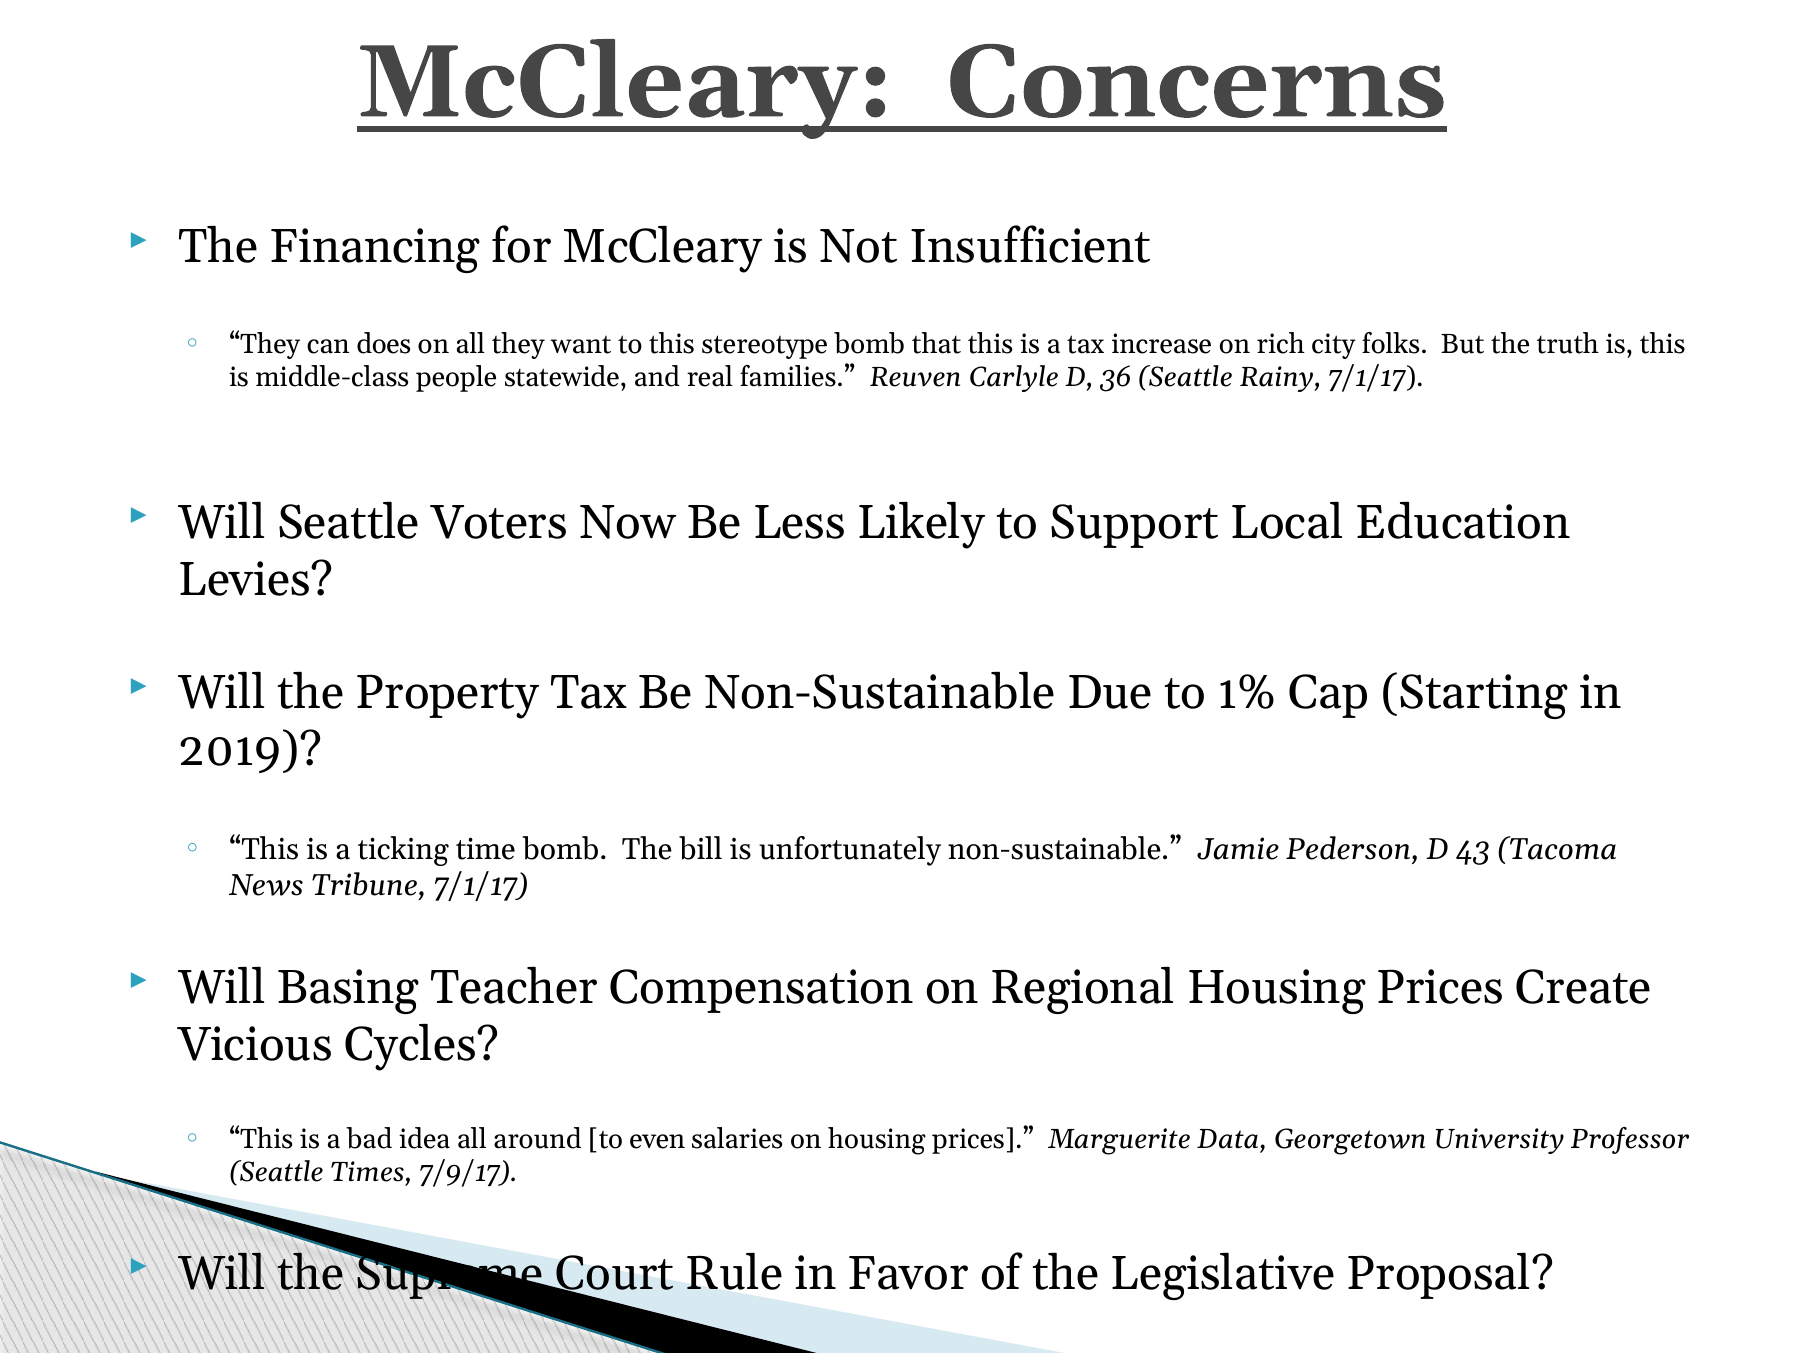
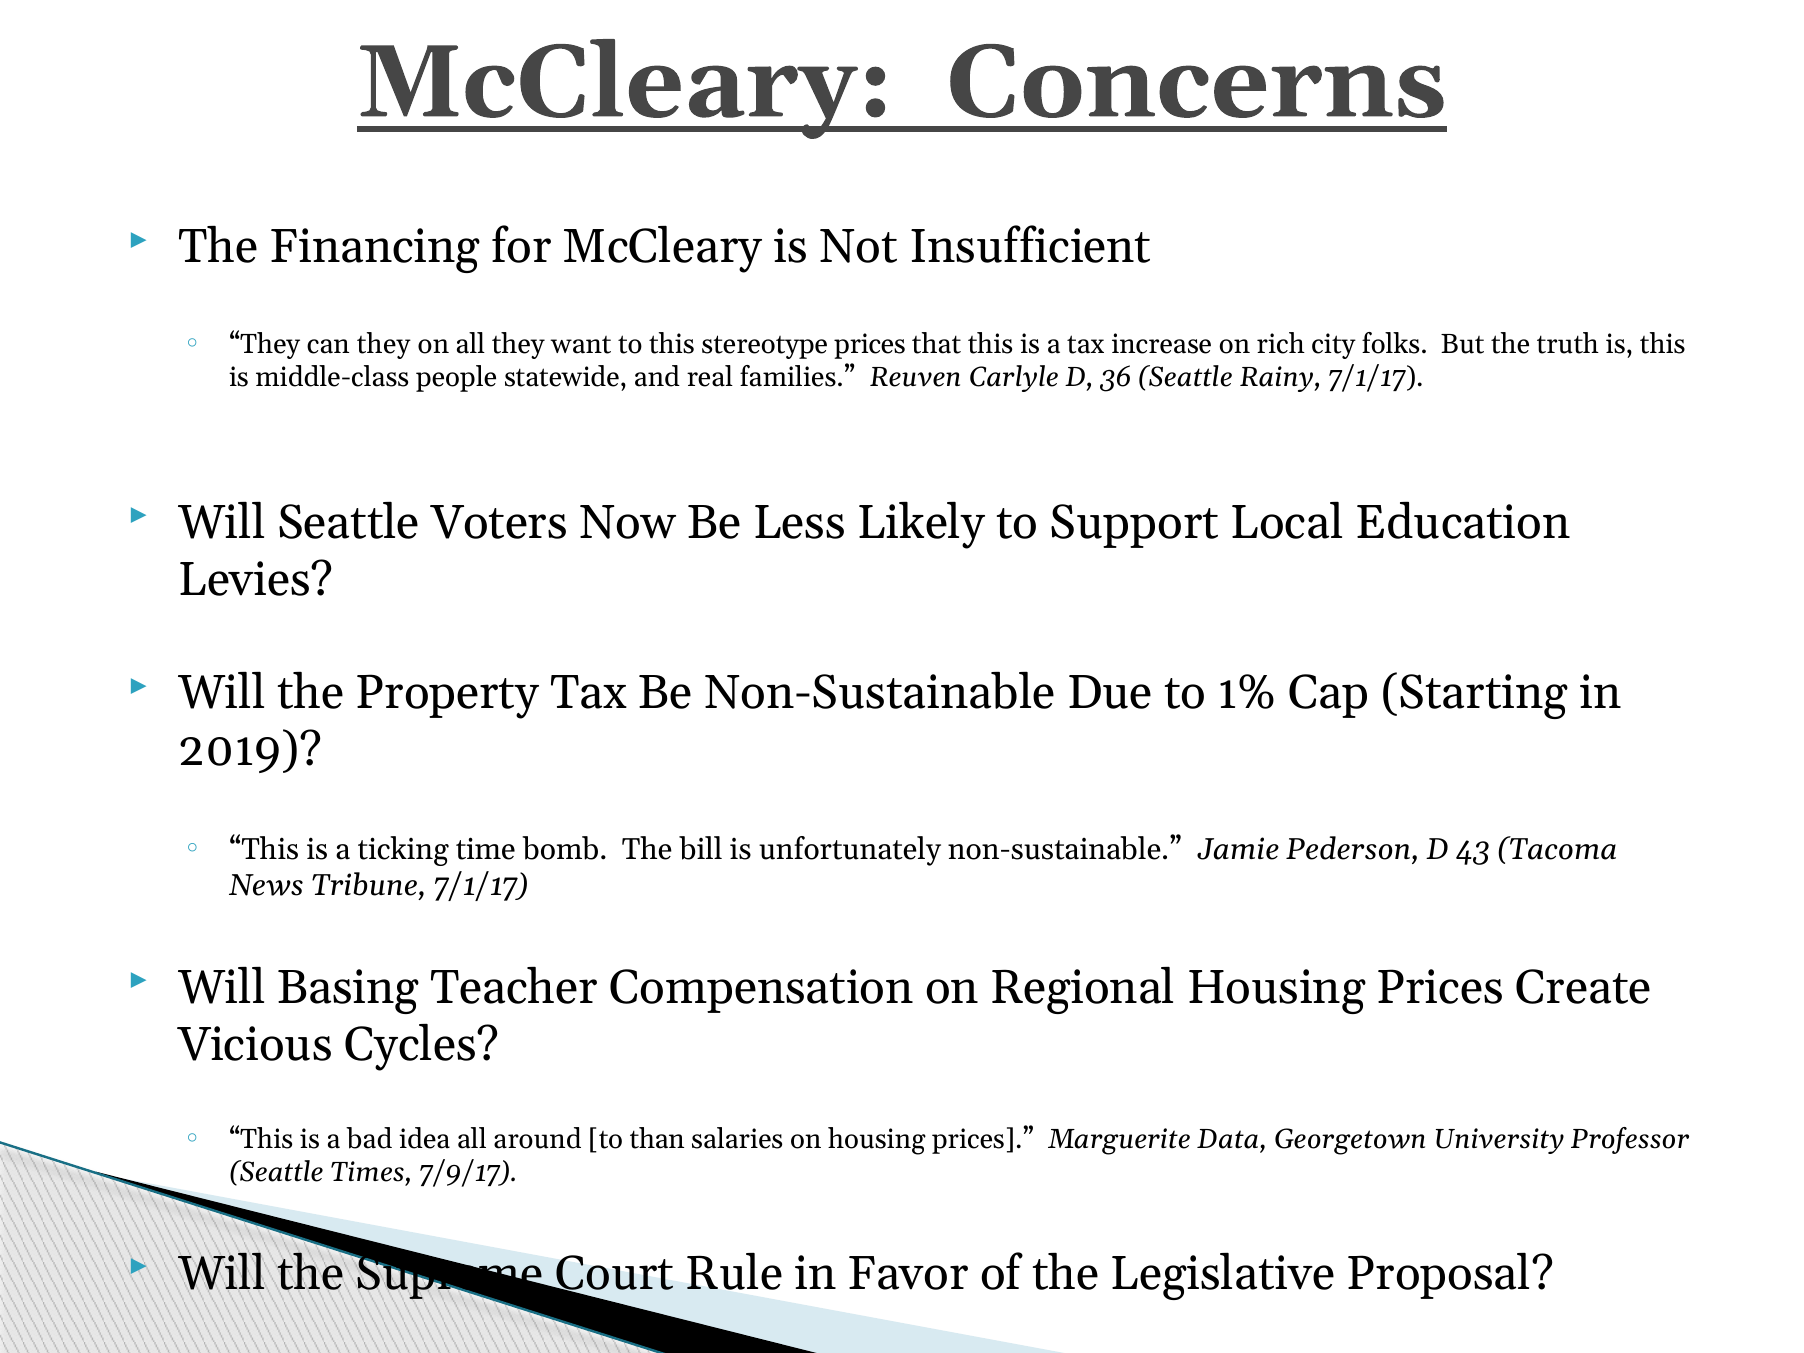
can does: does -> they
stereotype bomb: bomb -> prices
even: even -> than
